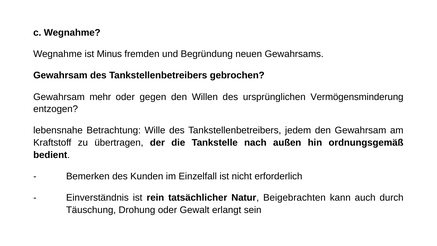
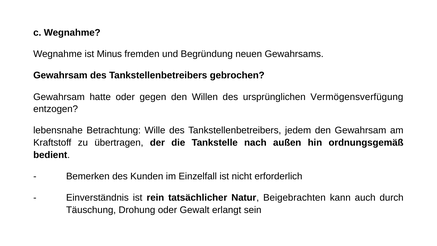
mehr: mehr -> hatte
Vermögensminderung: Vermögensminderung -> Vermögensverfügung
